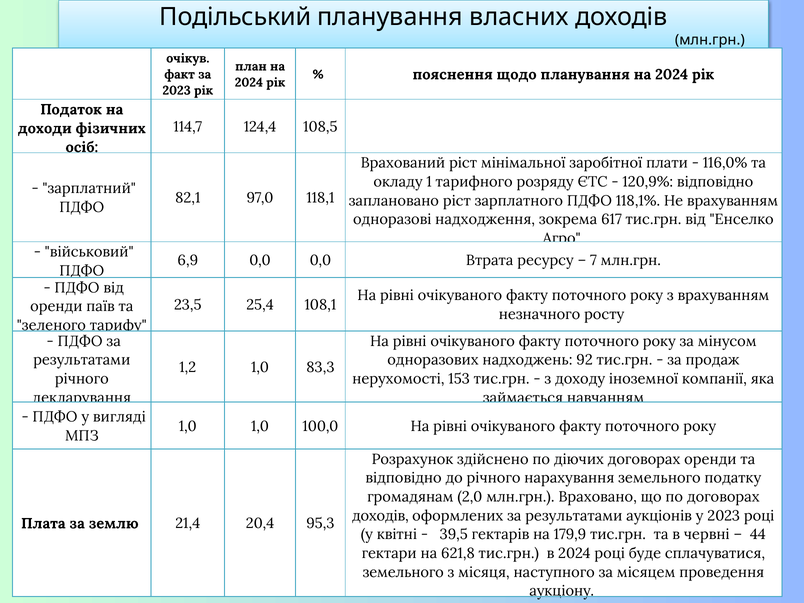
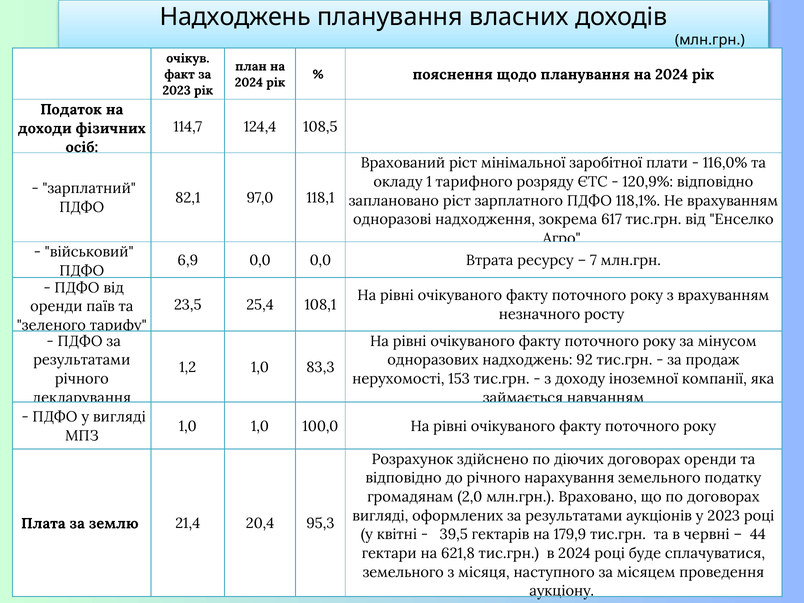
Подільський at (235, 17): Подільський -> Надходжень
доходів at (380, 516): доходів -> вигляді
